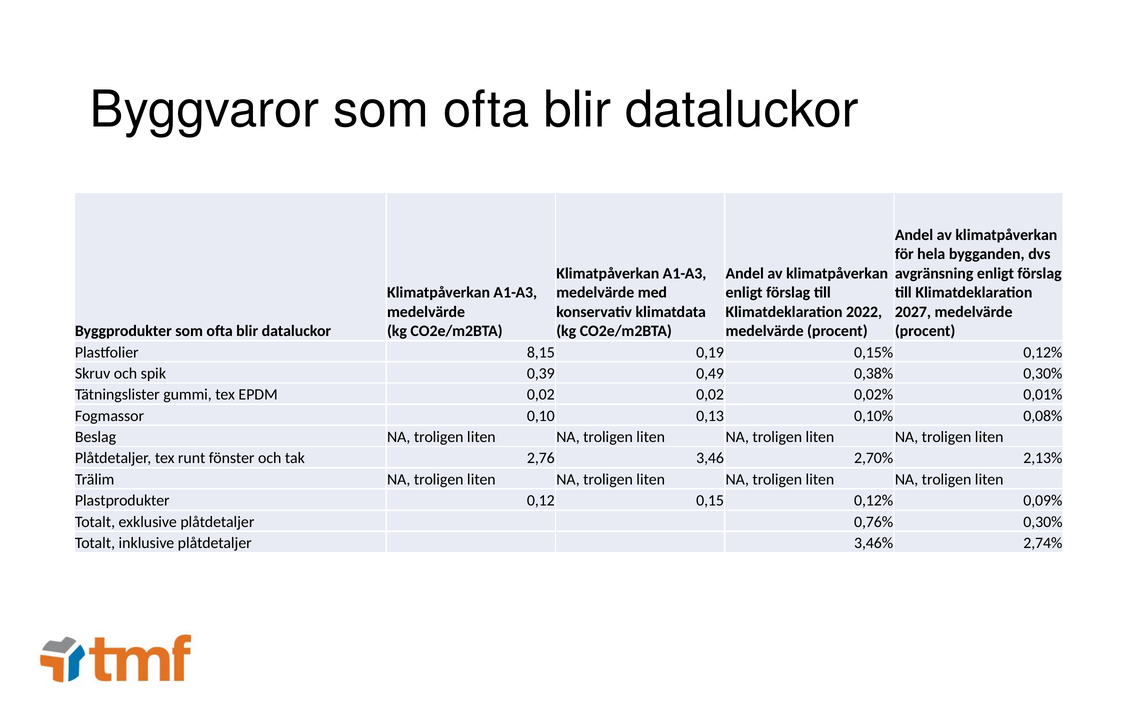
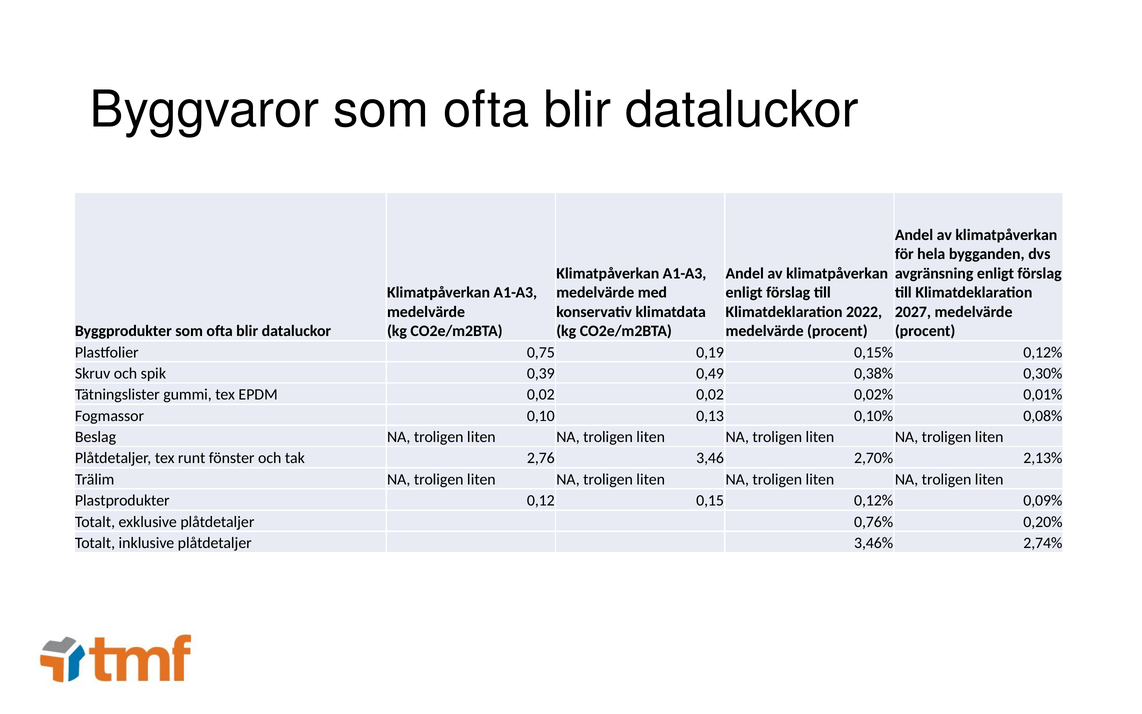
8,15: 8,15 -> 0,75
0,76% 0,30%: 0,30% -> 0,20%
